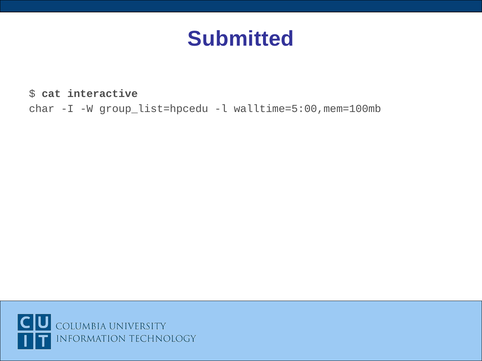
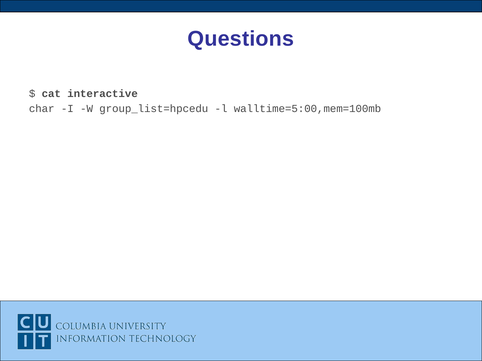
Submitted: Submitted -> Questions
